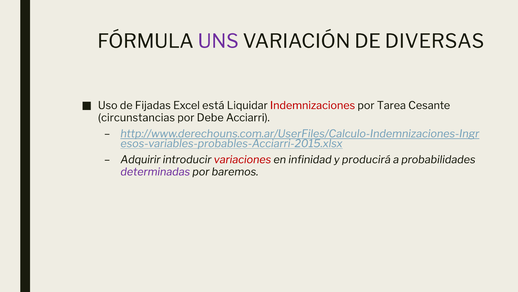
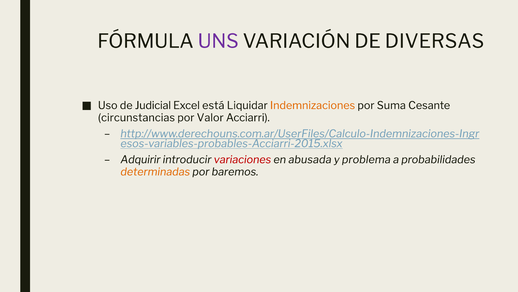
Fijadas: Fijadas -> Judicial
Indemnizaciones colour: red -> orange
Tarea: Tarea -> Suma
Debe: Debe -> Valor
infinidad: infinidad -> abusada
producirá: producirá -> problema
determinadas colour: purple -> orange
